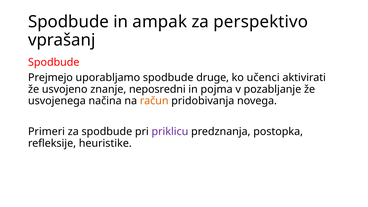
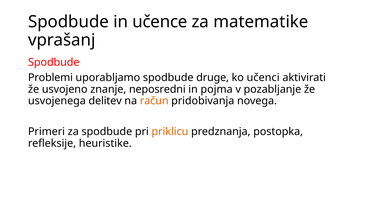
ampak: ampak -> učence
perspektivo: perspektivo -> matematike
Prejmejo: Prejmejo -> Problemi
načina: načina -> delitev
priklicu colour: purple -> orange
